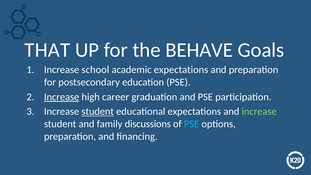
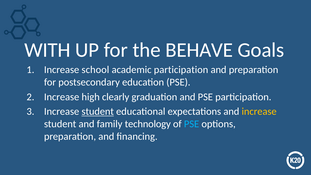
THAT: THAT -> WITH
academic expectations: expectations -> participation
Increase at (62, 97) underline: present -> none
career: career -> clearly
increase at (259, 112) colour: light green -> yellow
discussions: discussions -> technology
